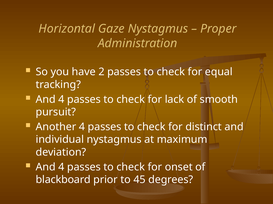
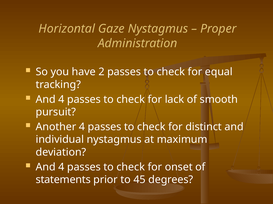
blackboard: blackboard -> statements
